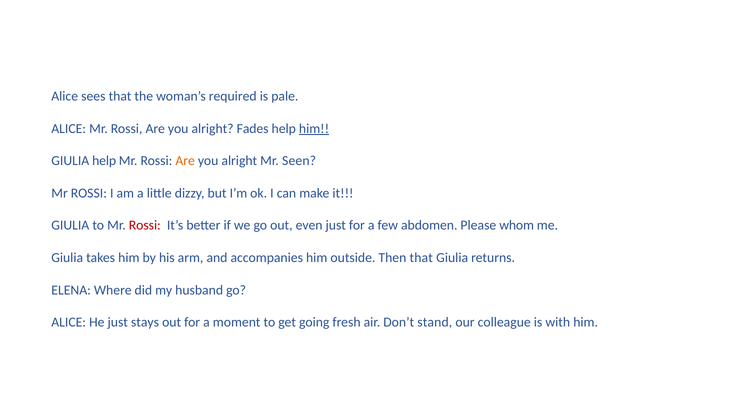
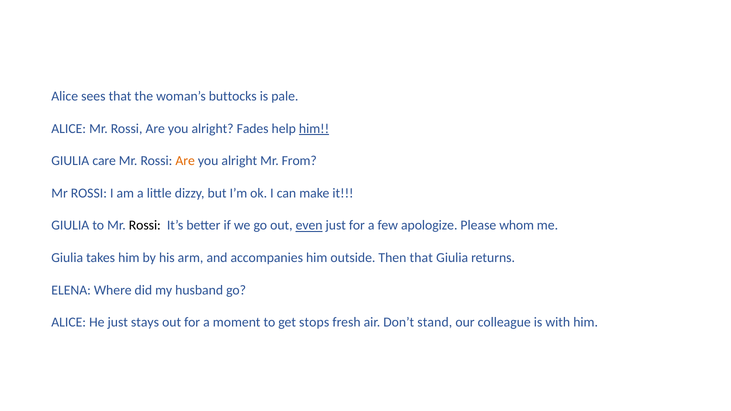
required: required -> buttocks
GIULIA help: help -> care
Seen: Seen -> From
Rossi at (145, 226) colour: red -> black
even underline: none -> present
abdomen: abdomen -> apologize
going: going -> stops
